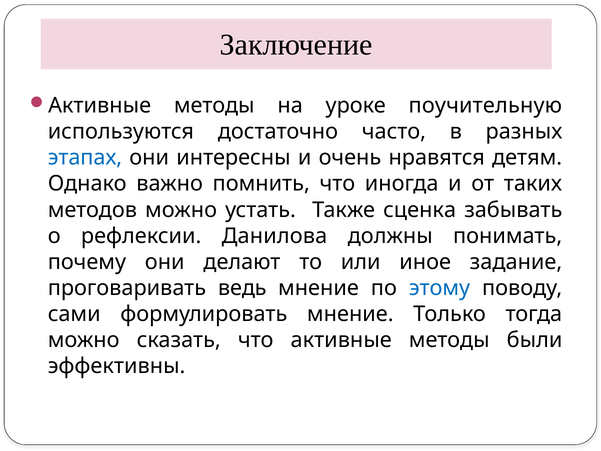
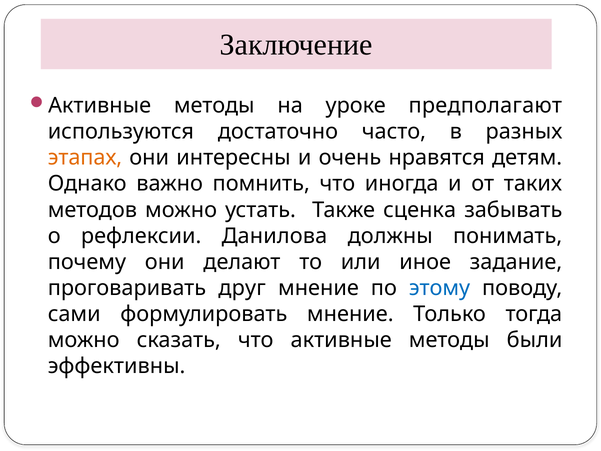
поучительную: поучительную -> предполагают
этапах colour: blue -> orange
ведь: ведь -> друг
